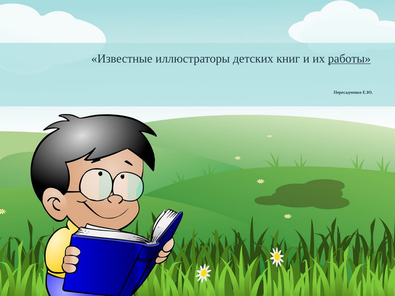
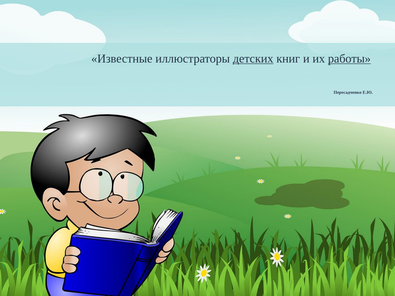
детских underline: none -> present
